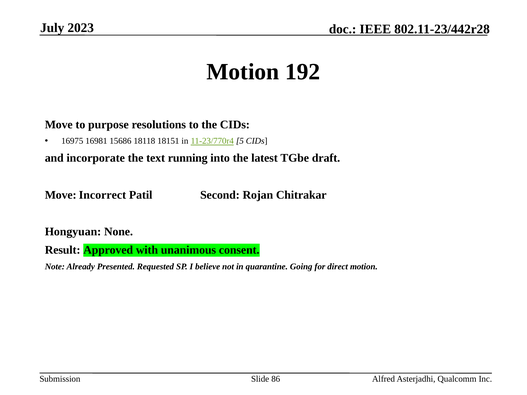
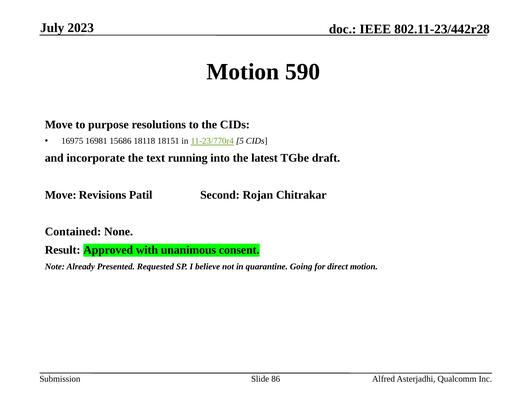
192: 192 -> 590
Incorrect: Incorrect -> Revisions
Hongyuan: Hongyuan -> Contained
